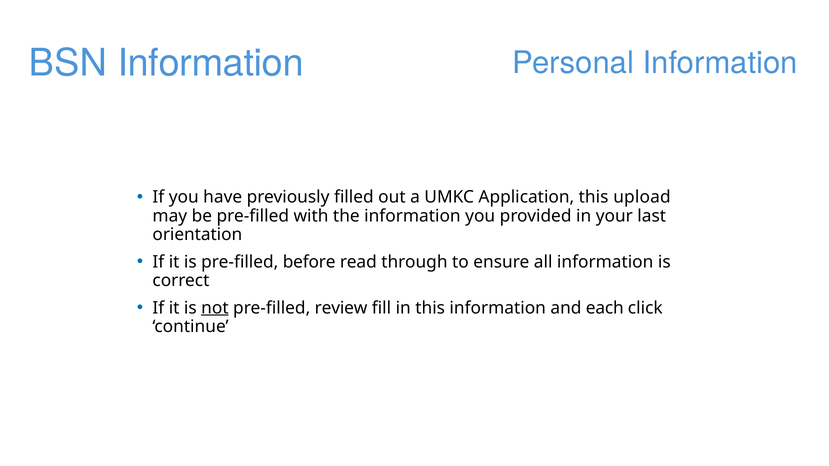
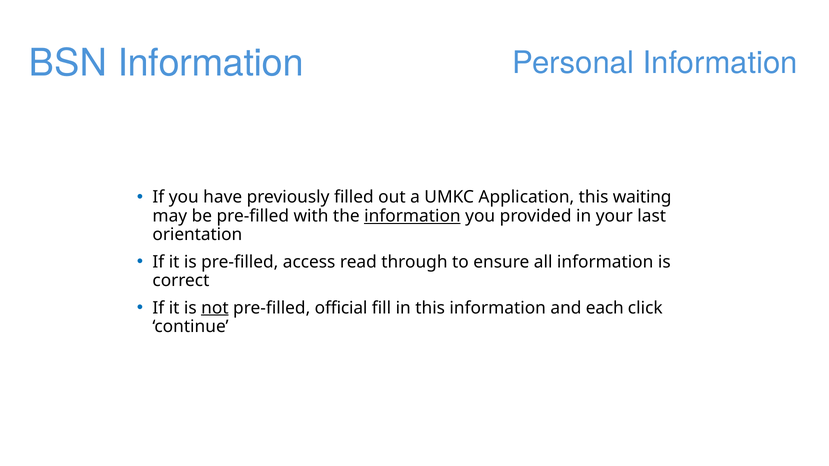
upload: upload -> waiting
information at (412, 216) underline: none -> present
before: before -> access
review: review -> official
